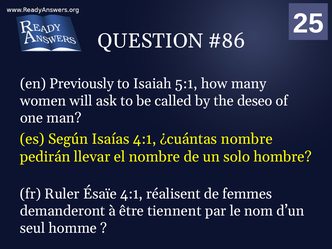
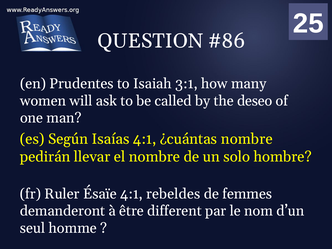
Previously: Previously -> Prudentes
5:1: 5:1 -> 3:1
réalisent: réalisent -> rebeldes
tiennent: tiennent -> different
